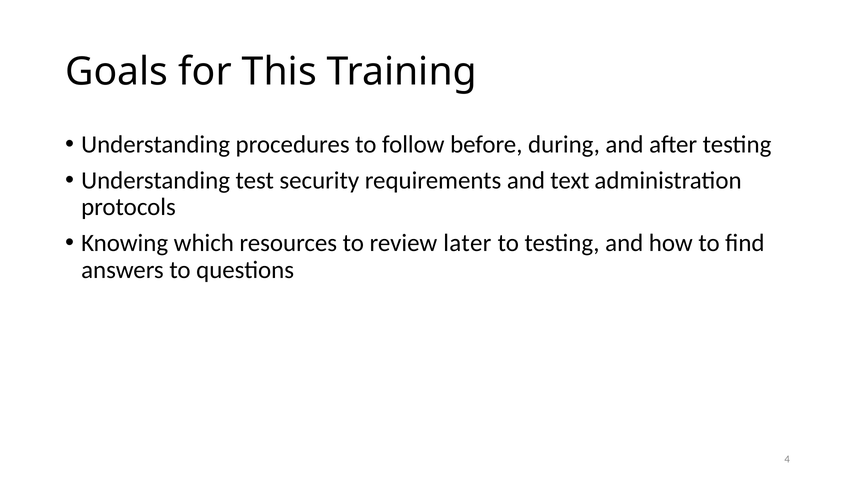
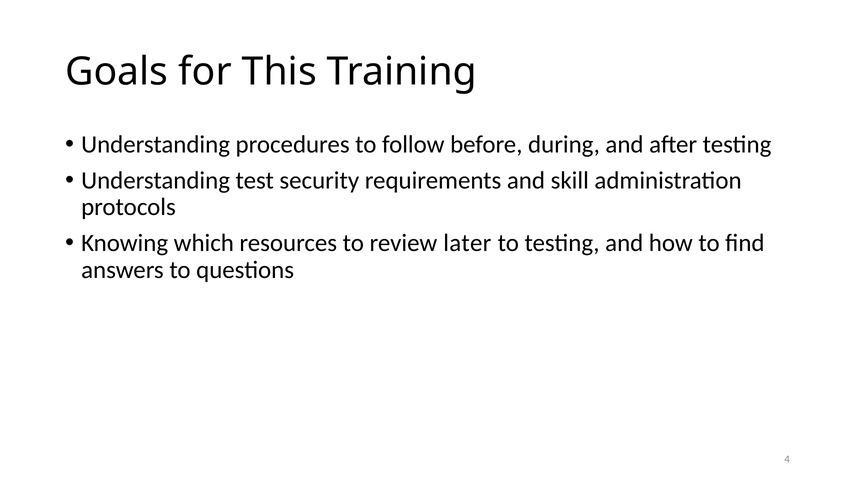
text: text -> skill
